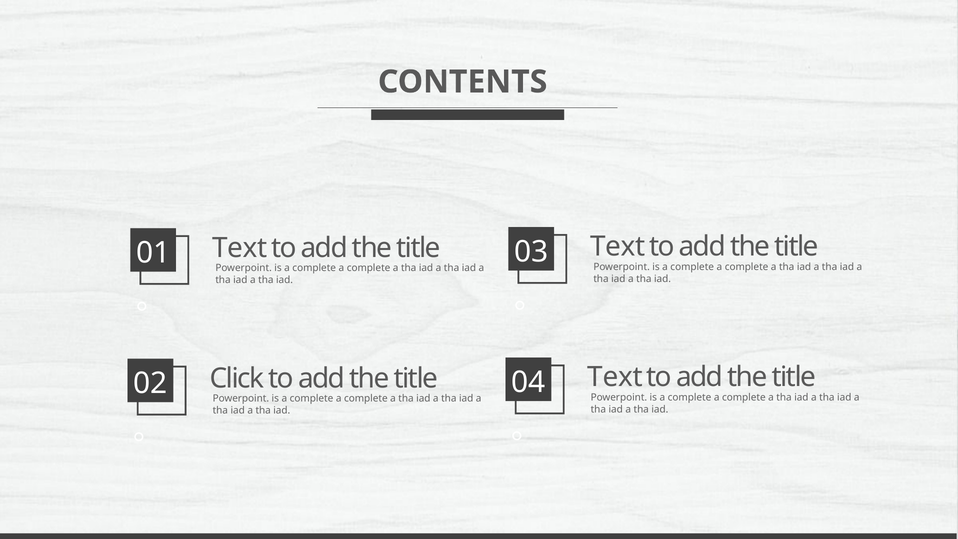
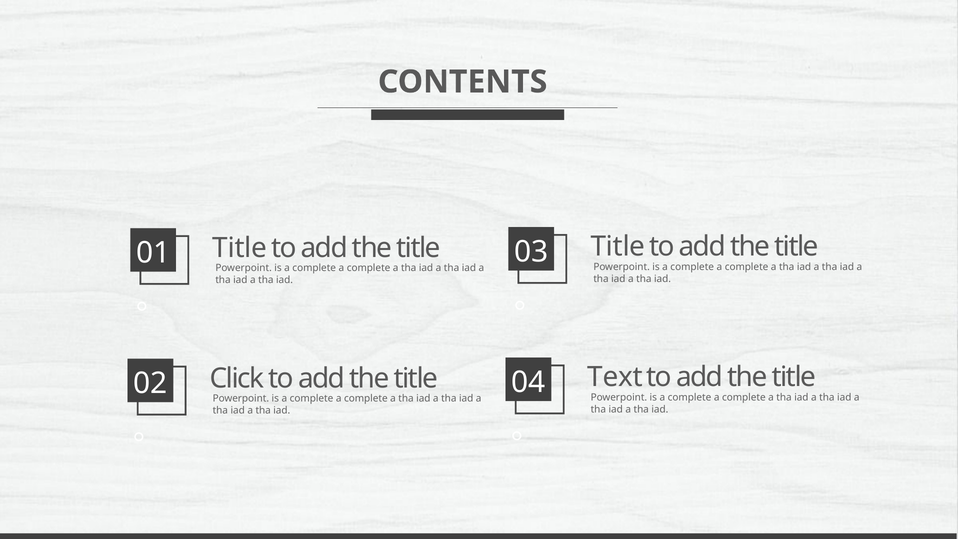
Text at (618, 247): Text -> Title
Text at (240, 248): Text -> Title
